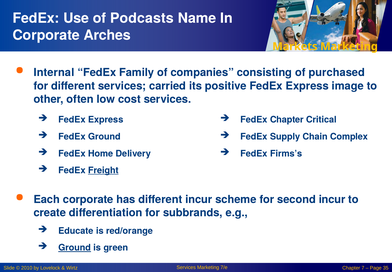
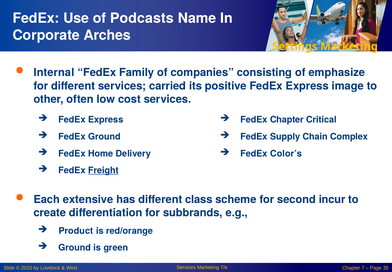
Markets: Markets -> Settings
purchased: purchased -> emphasize
Firms’s: Firms’s -> Color’s
Each corporate: corporate -> extensive
different incur: incur -> class
Educate: Educate -> Product
Ground at (75, 247) underline: present -> none
